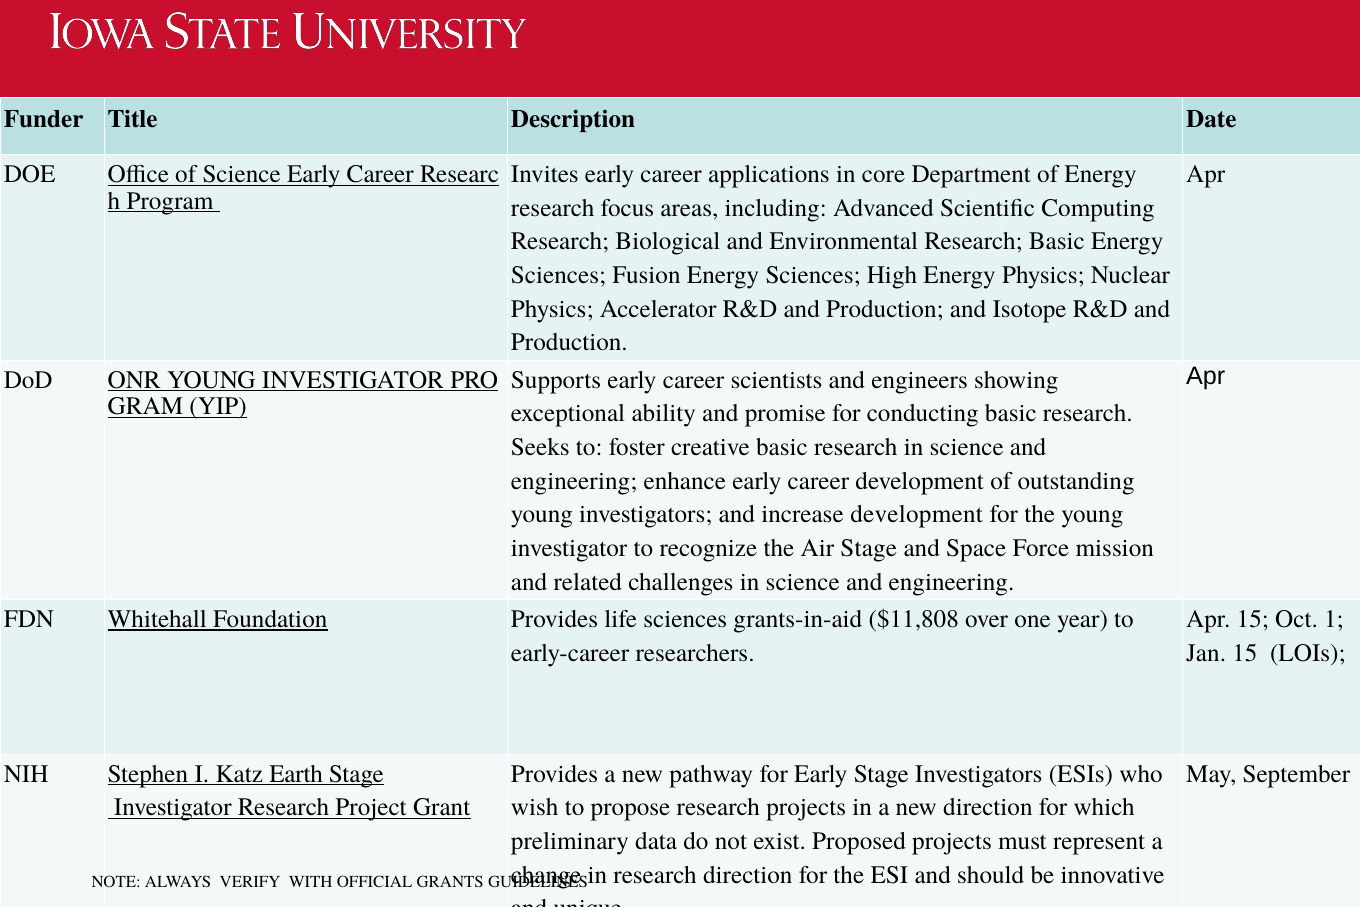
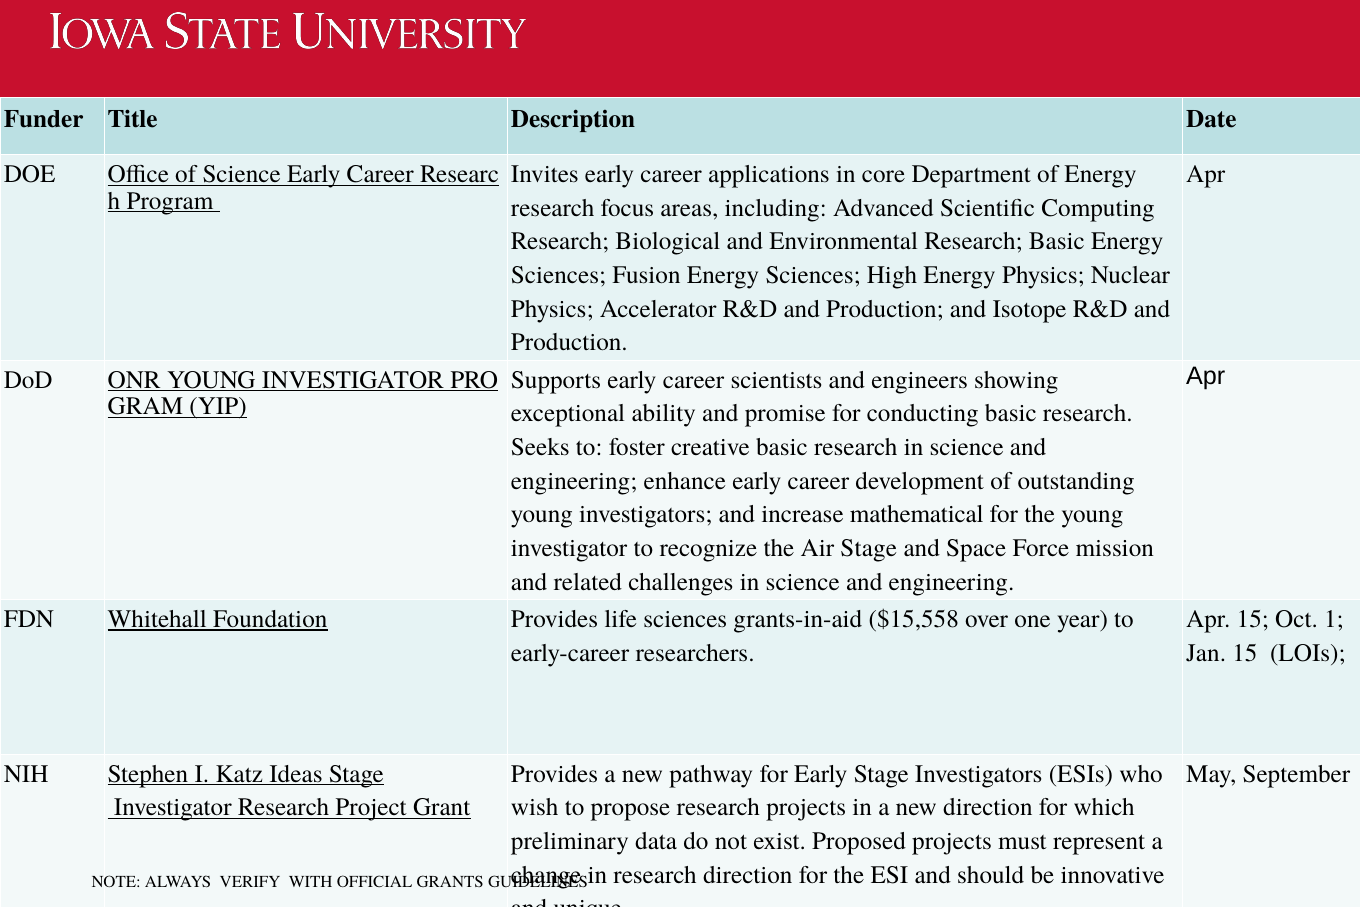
increase development: development -> mathematical
$11,808: $11,808 -> $15,558
Earth: Earth -> Ideas
